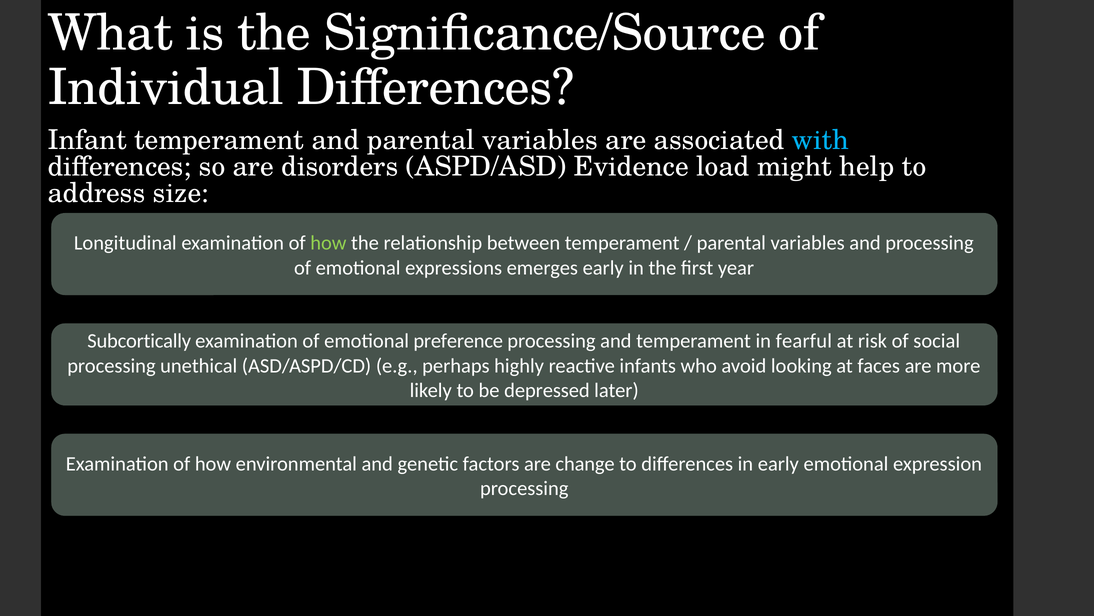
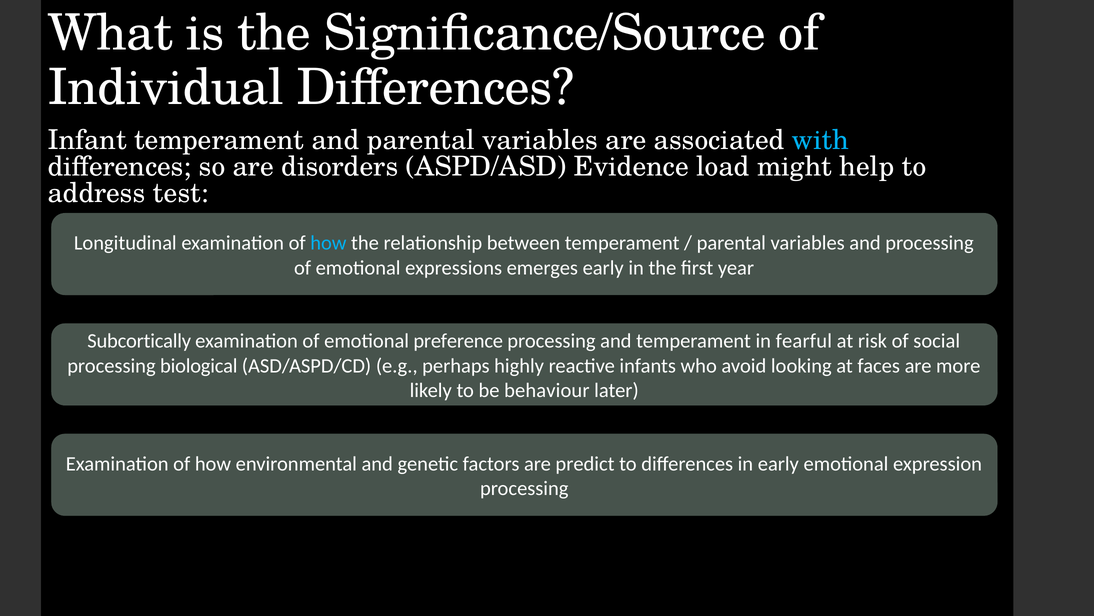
size: size -> test
how at (328, 243) colour: light green -> light blue
unethical: unethical -> biological
depressed: depressed -> behaviour
change: change -> predict
